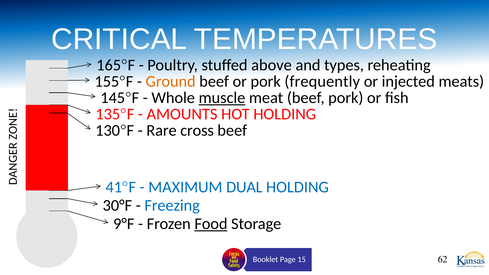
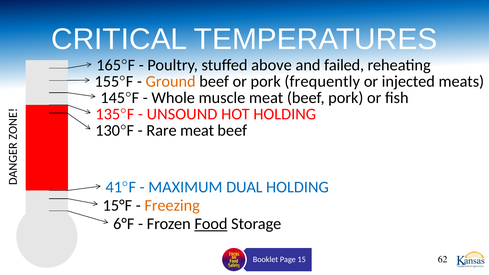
types: types -> failed
muscle underline: present -> none
AMOUNTS: AMOUNTS -> UNSOUND
Rare cross: cross -> meat
30°F: 30°F -> 15°F
Freezing colour: blue -> orange
9°F: 9°F -> 6°F
